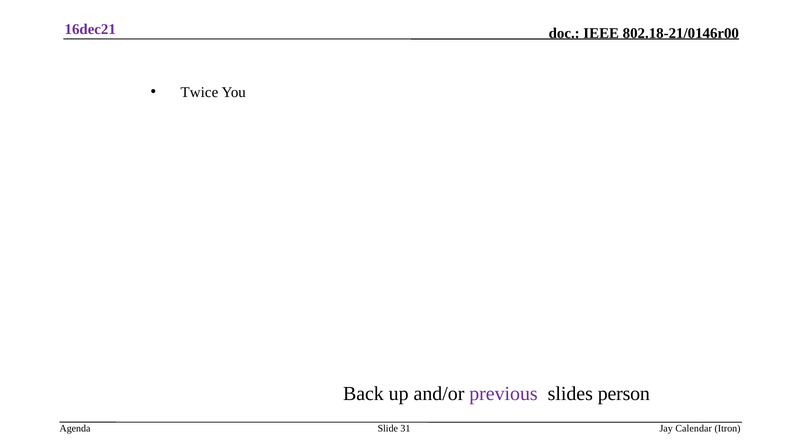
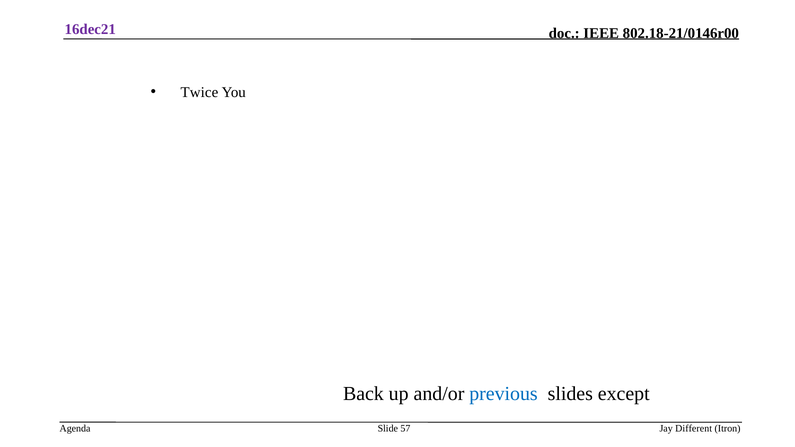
previous colour: purple -> blue
person: person -> except
31: 31 -> 57
Calendar: Calendar -> Different
